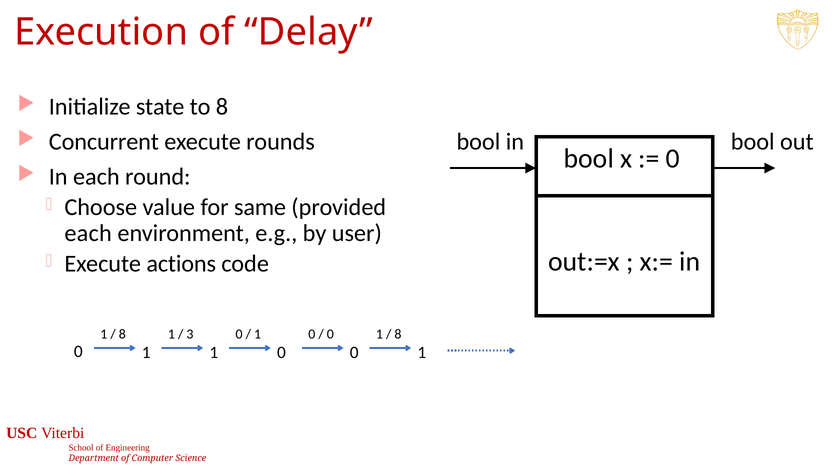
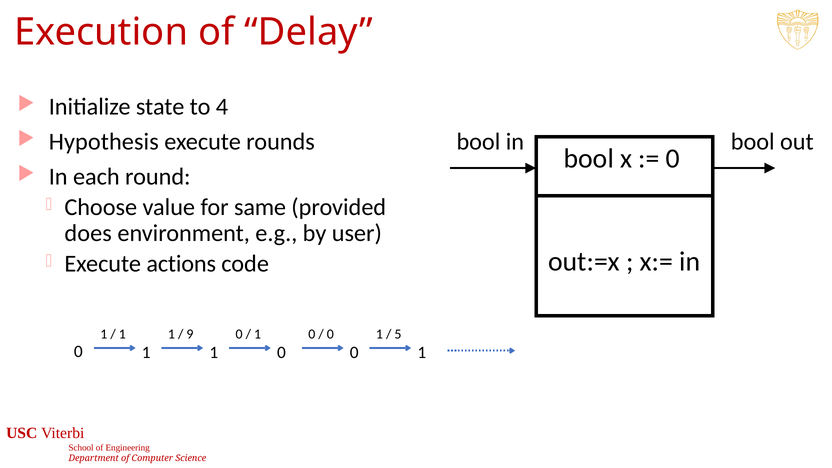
to 8: 8 -> 4
Concurrent: Concurrent -> Hypothesis
each at (88, 233): each -> does
8 at (122, 334): 8 -> 1
3: 3 -> 9
8 at (398, 334): 8 -> 5
